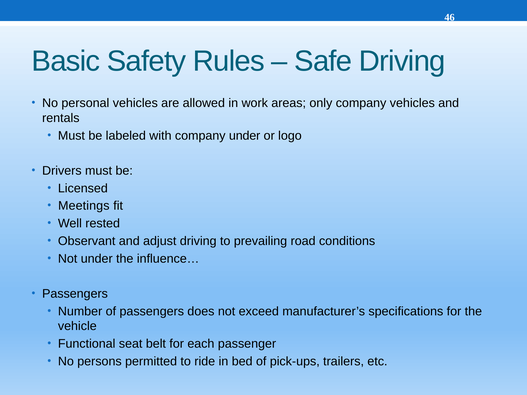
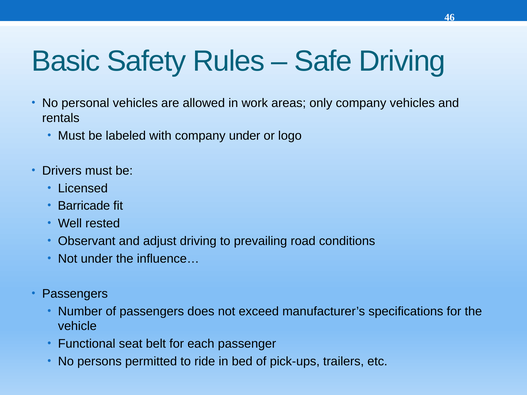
Meetings: Meetings -> Barricade
